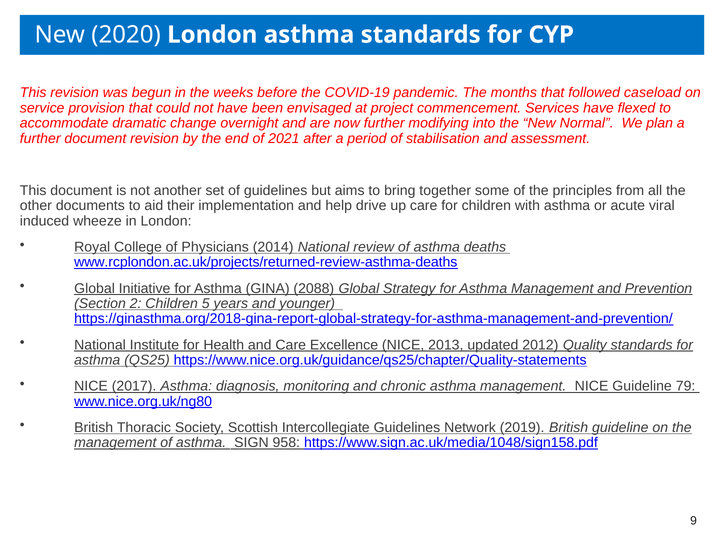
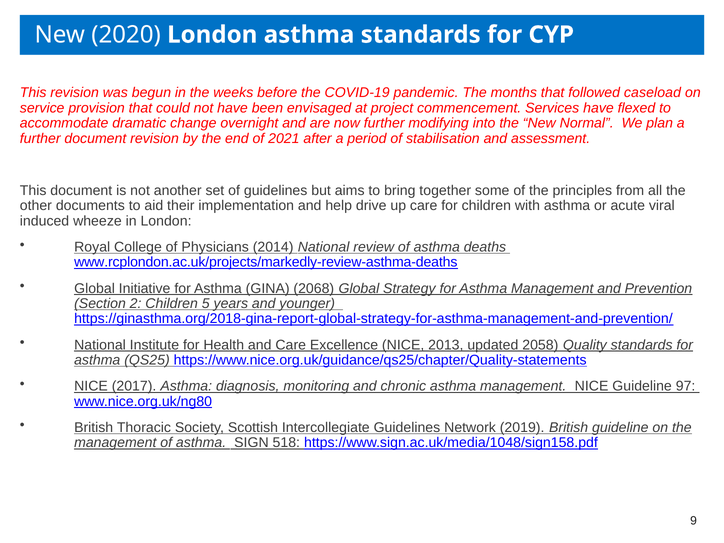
www.rcplondon.ac.uk/projects/returned-review-asthma-deaths: www.rcplondon.ac.uk/projects/returned-review-asthma-deaths -> www.rcplondon.ac.uk/projects/markedly-review-asthma-deaths
2088: 2088 -> 2068
2012: 2012 -> 2058
79: 79 -> 97
958: 958 -> 518
